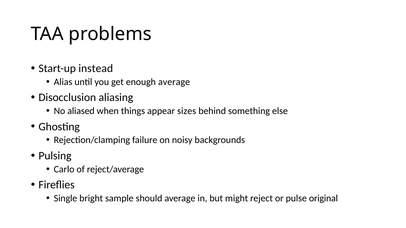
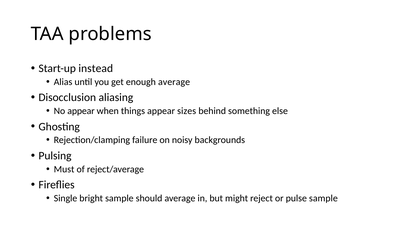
No aliased: aliased -> appear
Carlo: Carlo -> Must
pulse original: original -> sample
